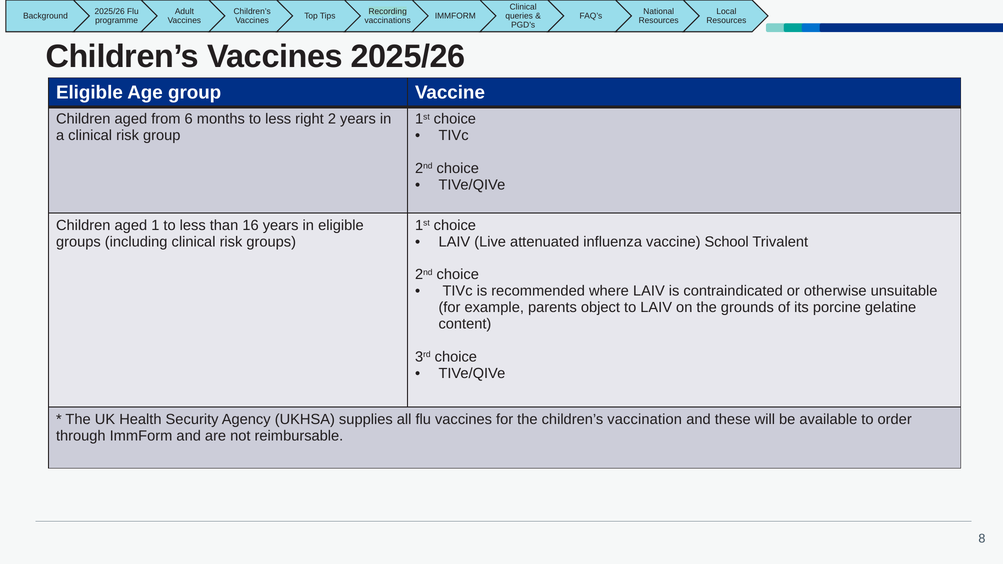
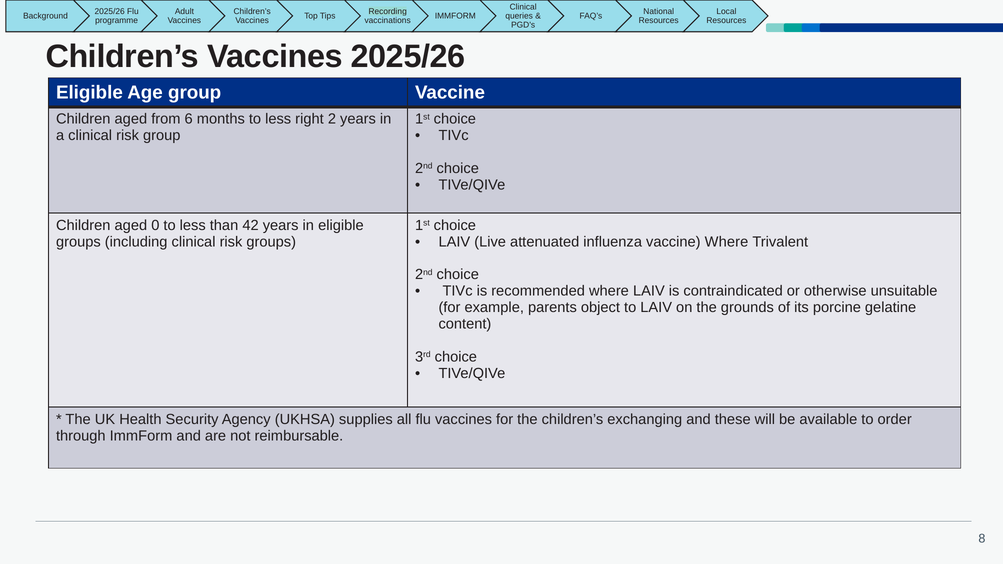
1: 1 -> 0
16: 16 -> 42
vaccine School: School -> Where
vaccination: vaccination -> exchanging
